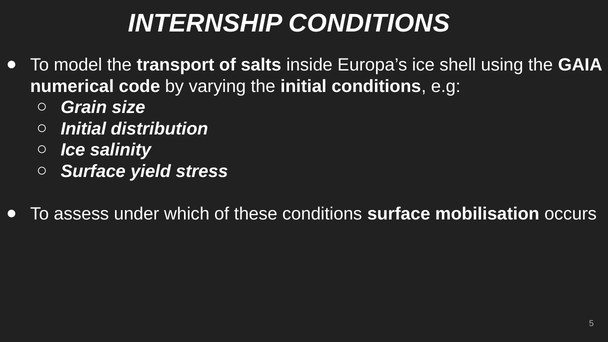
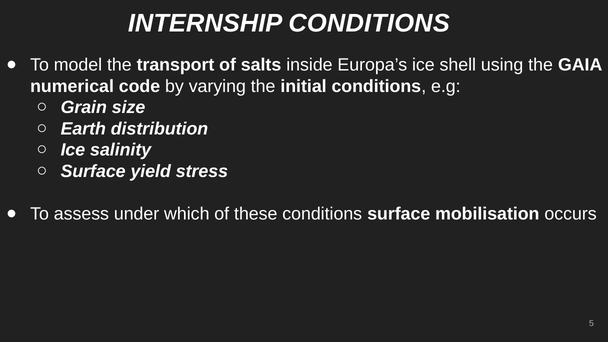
Initial at (83, 129): Initial -> Earth
